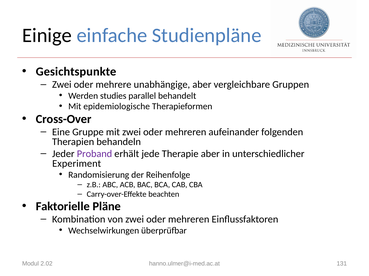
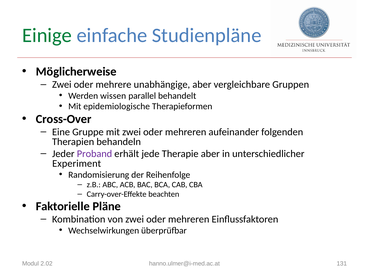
Einige colour: black -> green
Gesichtspunkte: Gesichtspunkte -> Möglicherweise
studies: studies -> wissen
